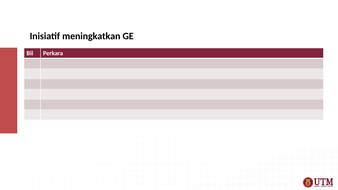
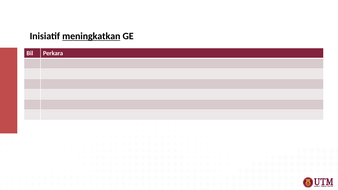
meningkatkan underline: none -> present
